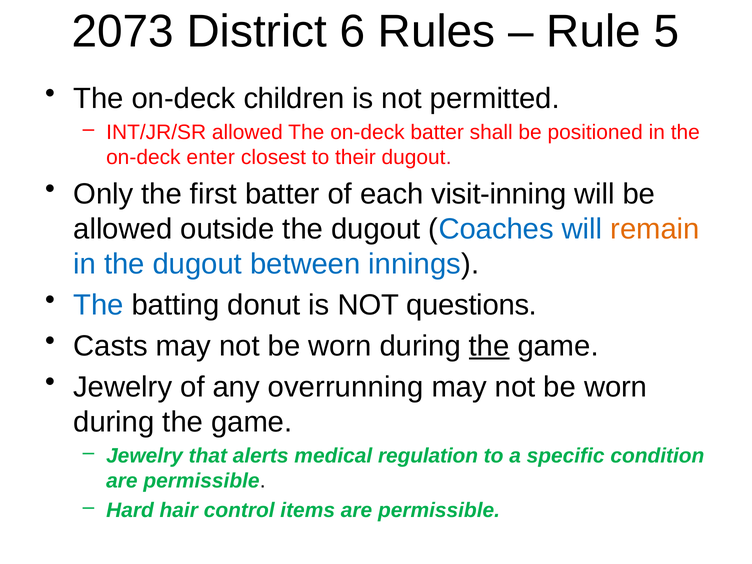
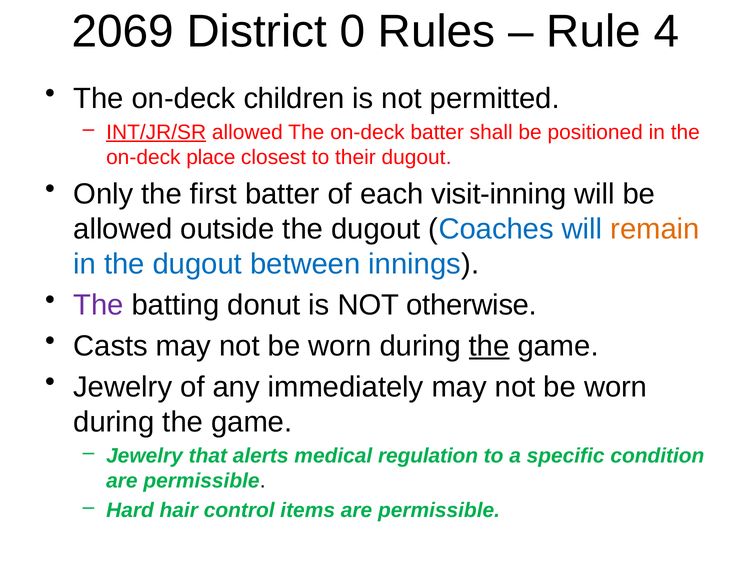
2073: 2073 -> 2069
6: 6 -> 0
5: 5 -> 4
INT/JR/SR underline: none -> present
enter: enter -> place
The at (98, 305) colour: blue -> purple
questions: questions -> otherwise
overrunning: overrunning -> immediately
